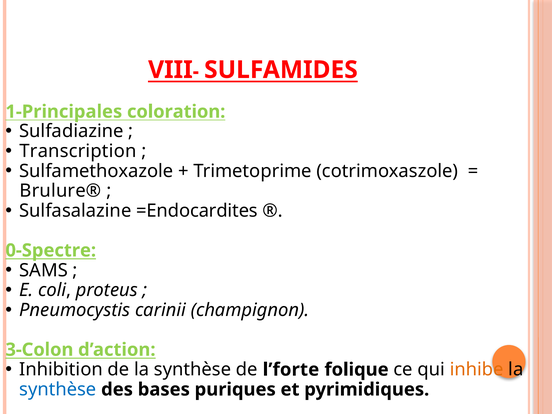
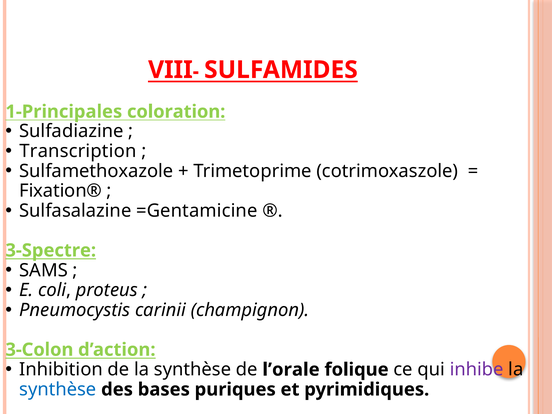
Brulure®: Brulure® -> Fixation®
=Endocardites: =Endocardites -> =Gentamicine
0-Spectre: 0-Spectre -> 3-Spectre
l’forte: l’forte -> l’orale
inhibe colour: orange -> purple
